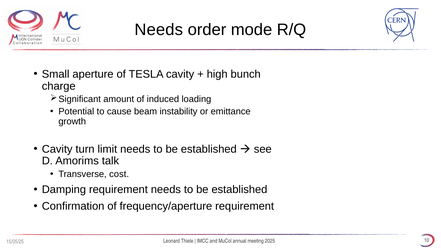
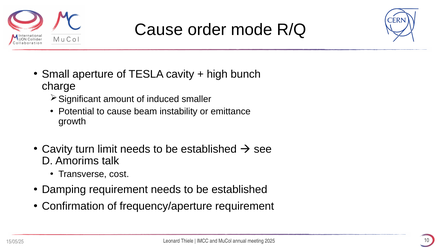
Needs at (159, 30): Needs -> Cause
loading: loading -> smaller
